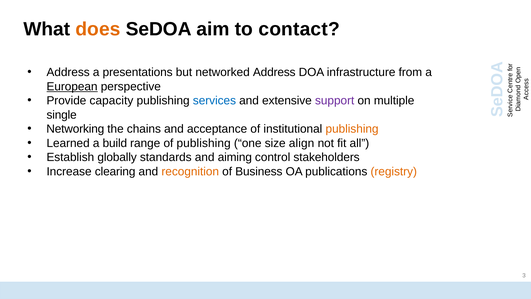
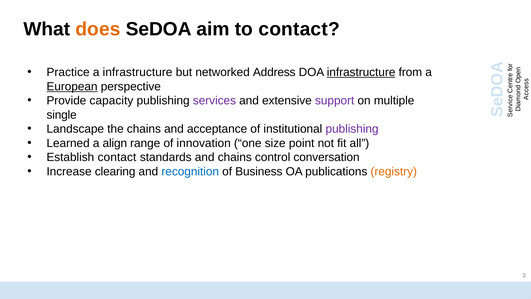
Address at (68, 72): Address -> Practice
a presentations: presentations -> infrastructure
infrastructure at (361, 72) underline: none -> present
services colour: blue -> purple
Networking: Networking -> Landscape
publishing at (352, 129) colour: orange -> purple
build: build -> align
of publishing: publishing -> innovation
align: align -> point
Establish globally: globally -> contact
and aiming: aiming -> chains
stakeholders: stakeholders -> conversation
recognition colour: orange -> blue
